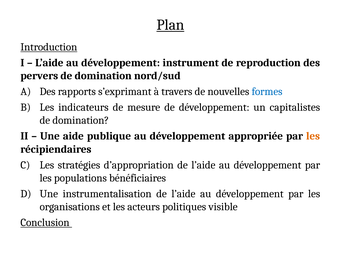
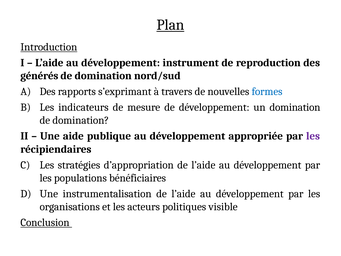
pervers: pervers -> générés
un capitalistes: capitalistes -> domination
les at (313, 136) colour: orange -> purple
